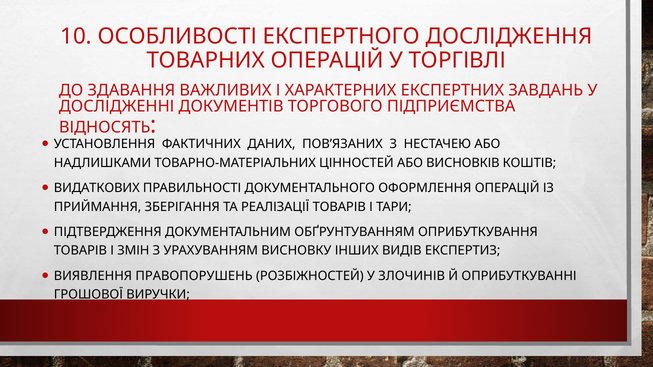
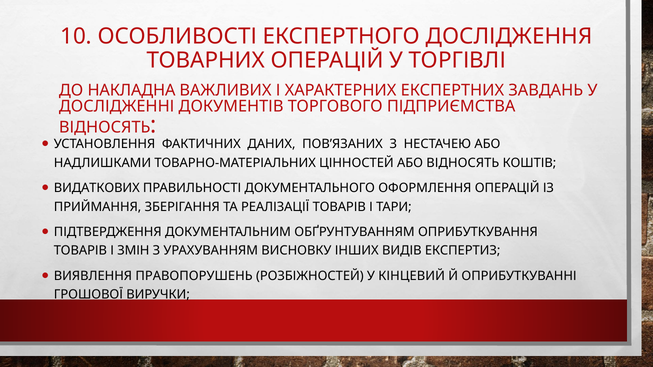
ЗДАВАННЯ: ЗДАВАННЯ -> НАКЛАДНА
АБО ВИСНОВКІВ: ВИСНОВКІВ -> ВІДНОСЯТЬ
ЗЛОЧИНІВ: ЗЛОЧИНІВ -> КІНЦЕВИЙ
